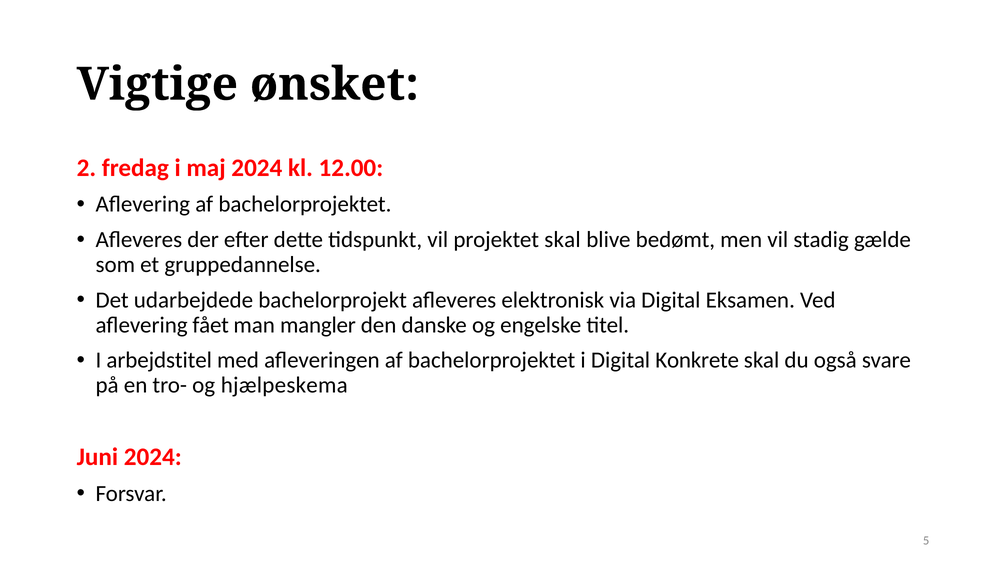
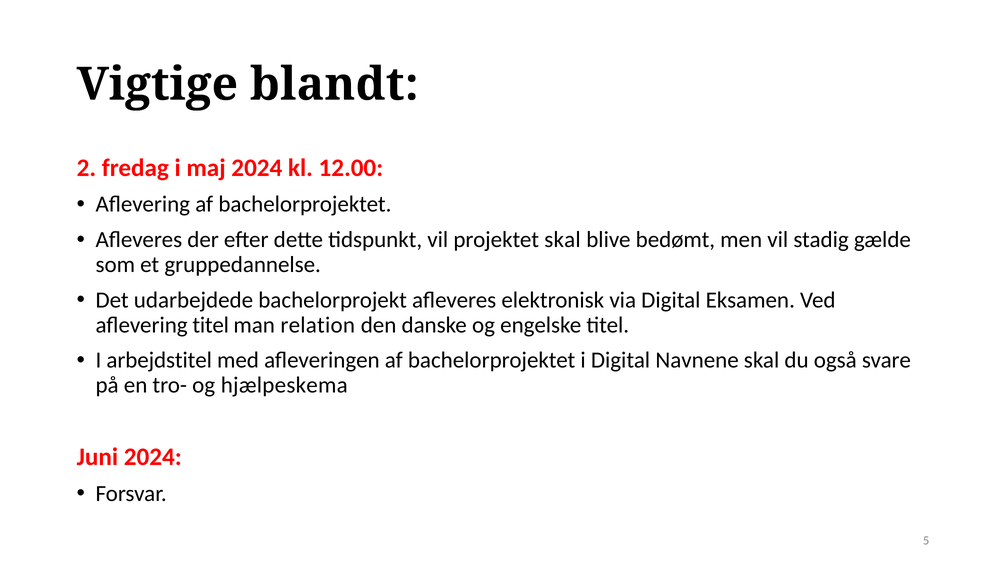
ønsket: ønsket -> blandt
aflevering fået: fået -> titel
mangler: mangler -> relation
Konkrete: Konkrete -> Navnene
